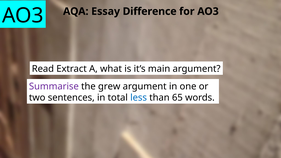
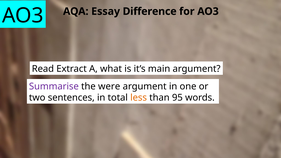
grew: grew -> were
less colour: blue -> orange
65: 65 -> 95
